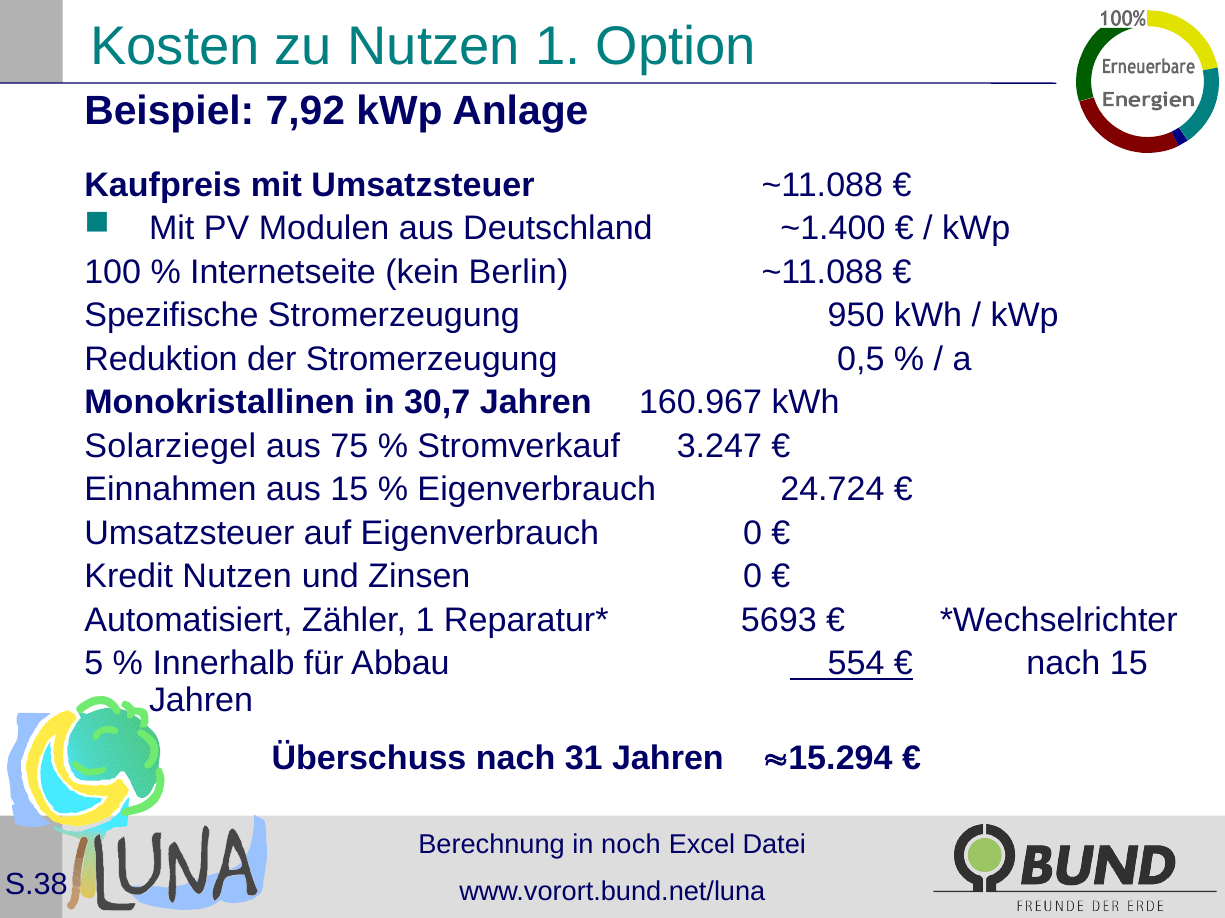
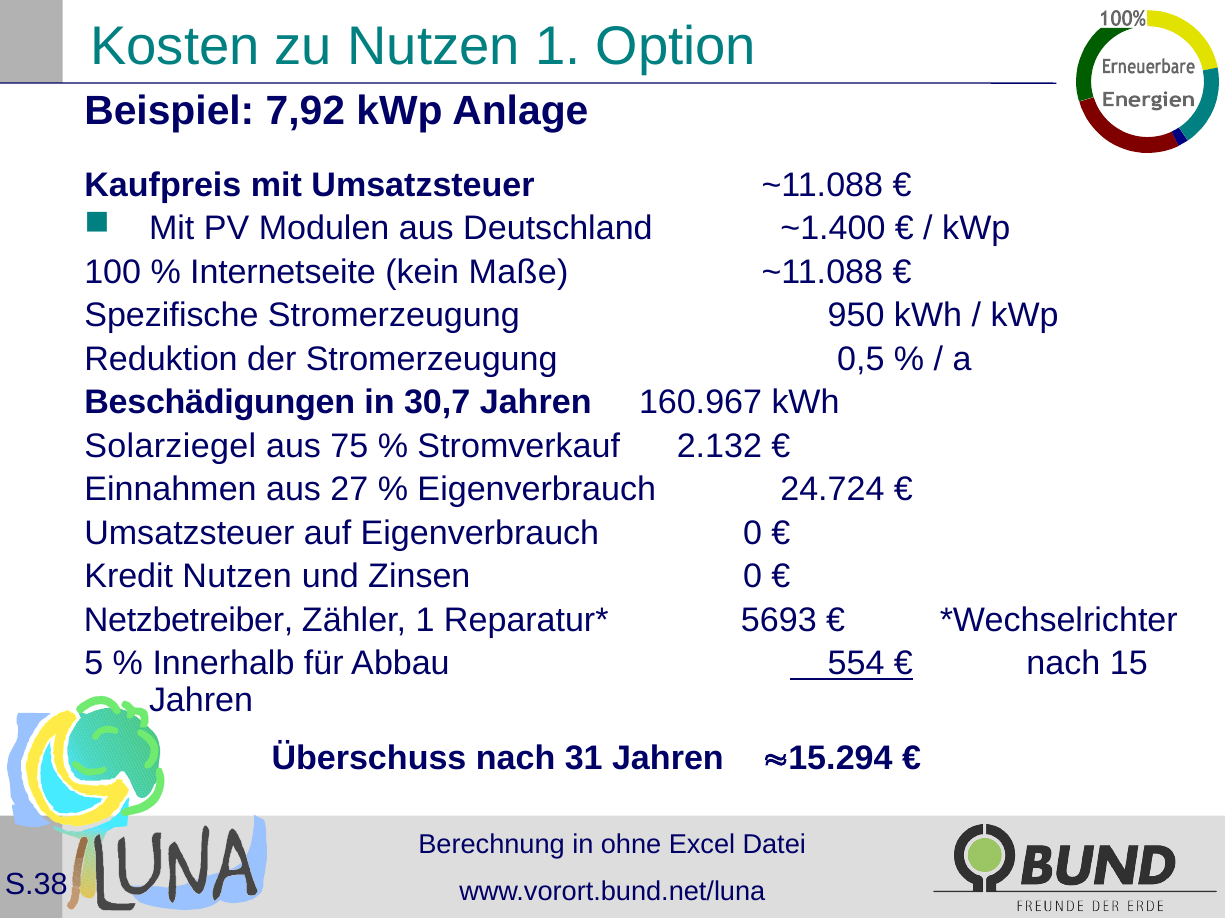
Berlin: Berlin -> Maße
Monokristallinen: Monokristallinen -> Beschädigungen
3.247: 3.247 -> 2.132
aus 15: 15 -> 27
Automatisiert: Automatisiert -> Netzbetreiber
noch: noch -> ohne
